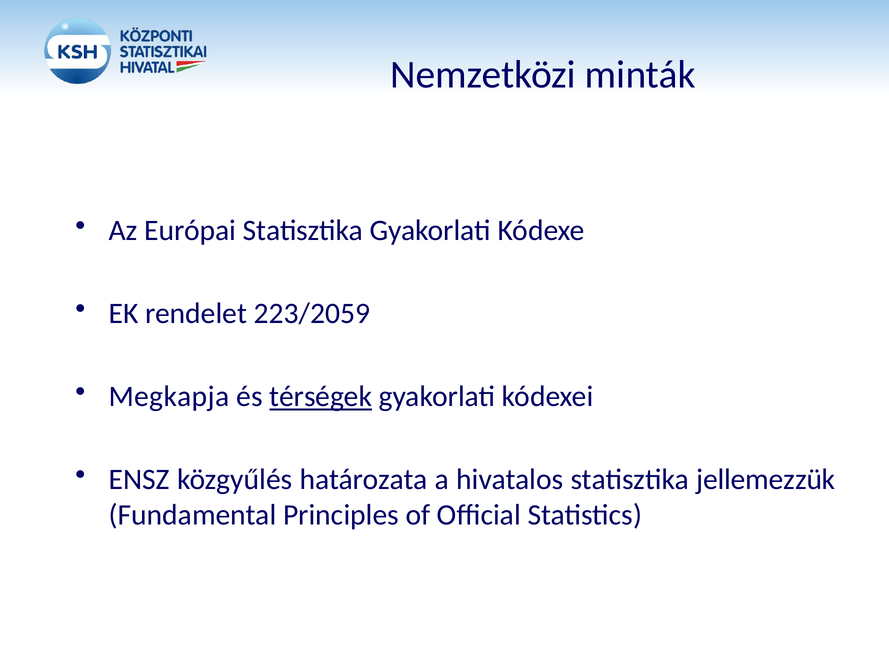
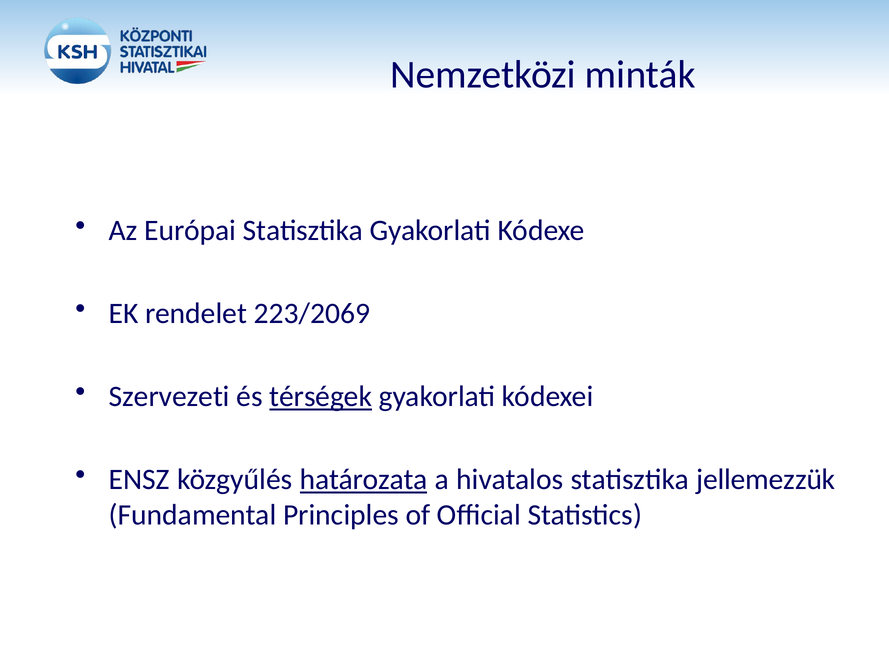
223/2059: 223/2059 -> 223/2069
Megkapja: Megkapja -> Szervezeti
határozata underline: none -> present
